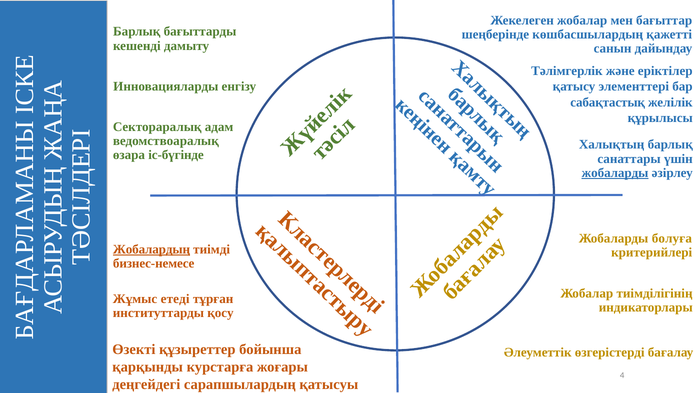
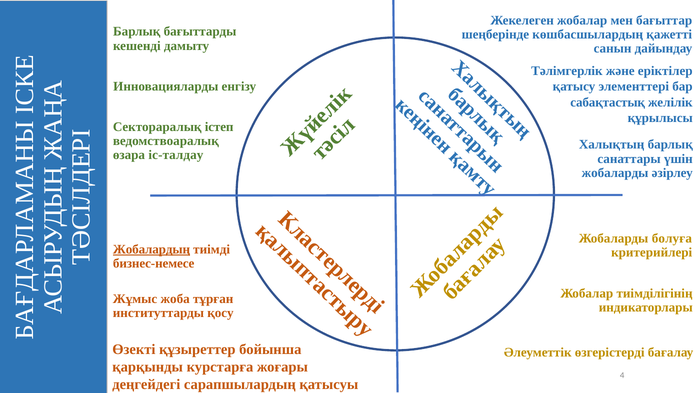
адам: адам -> істеп
іс-бүгінде: іс-бүгінде -> іс-талдау
жобаларды at (615, 173) underline: present -> none
етеді: етеді -> жоба
